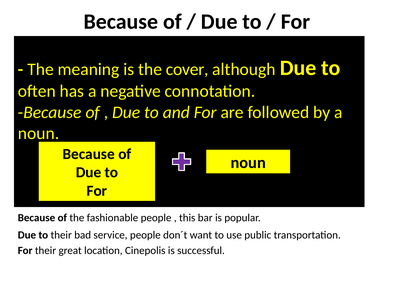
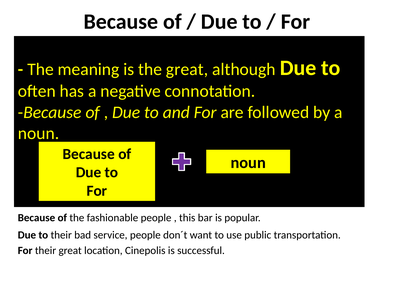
cover at (187, 69): cover -> great
